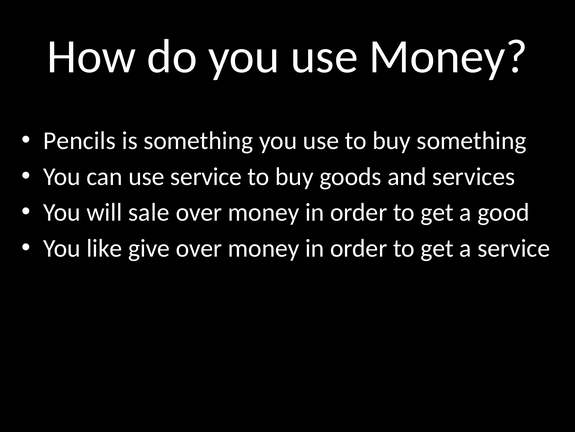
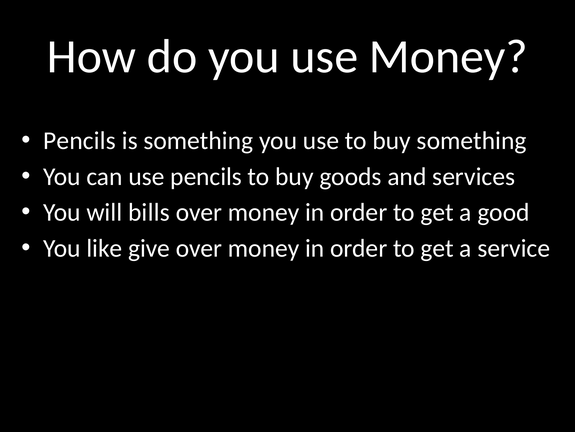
use service: service -> pencils
sale: sale -> bills
